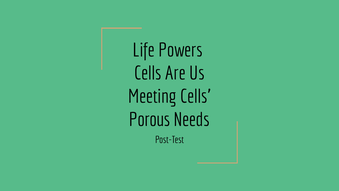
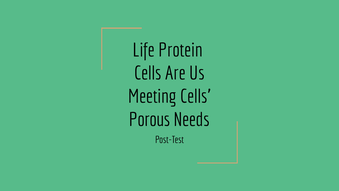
Powers: Powers -> Protein
